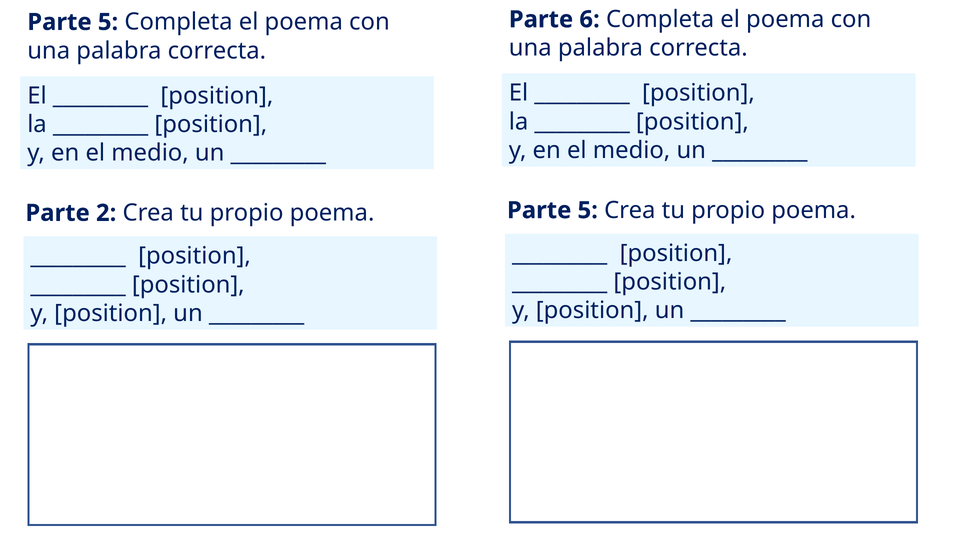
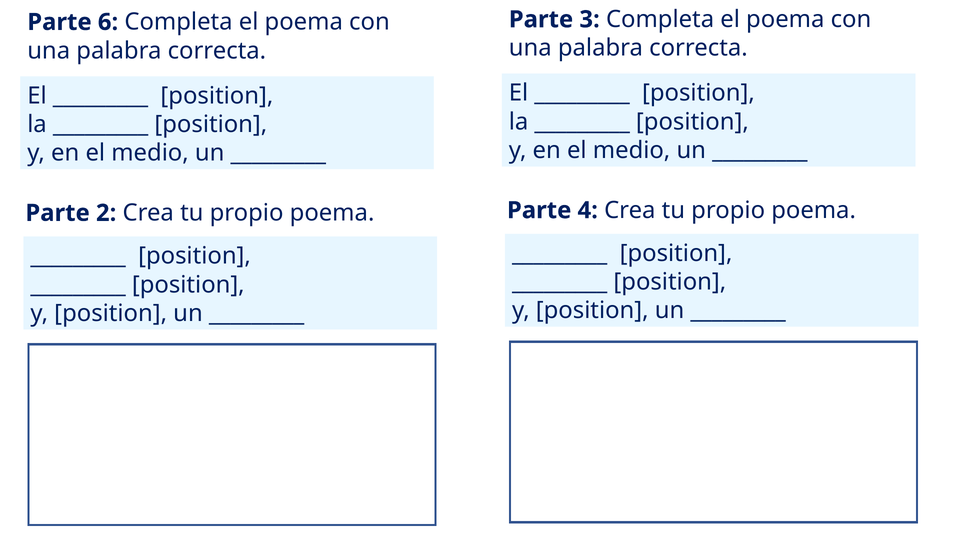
6: 6 -> 3
5 at (108, 22): 5 -> 6
5 at (588, 210): 5 -> 4
